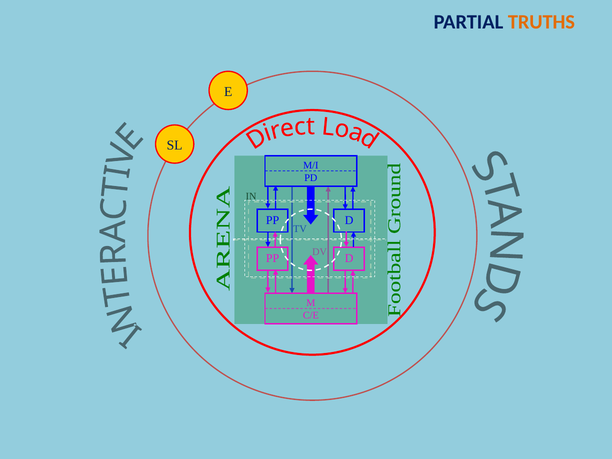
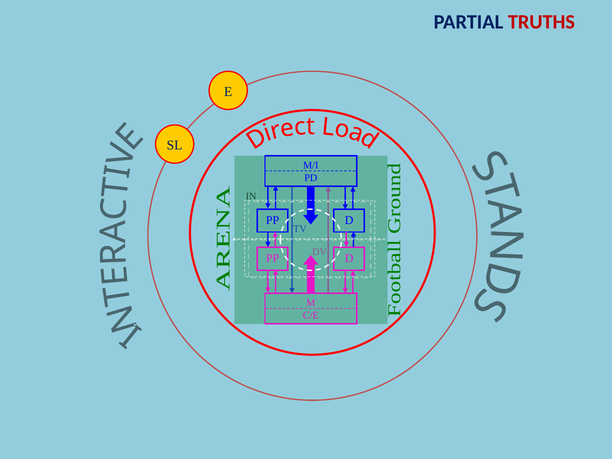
TRUTHS colour: orange -> red
